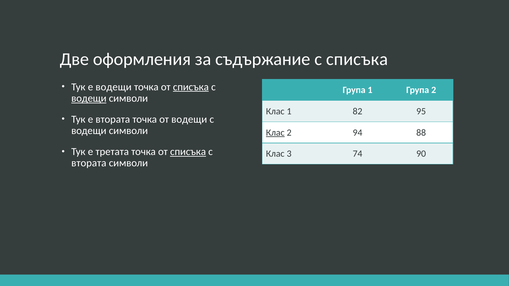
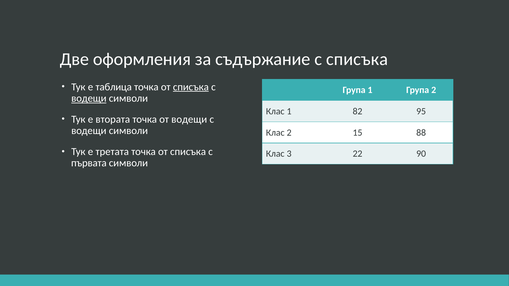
е водещи: водещи -> таблица
Клас at (275, 133) underline: present -> none
94: 94 -> 15
списъка at (188, 152) underline: present -> none
74: 74 -> 22
втората at (89, 163): втората -> първата
